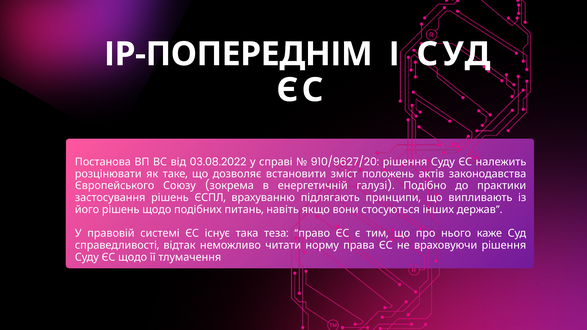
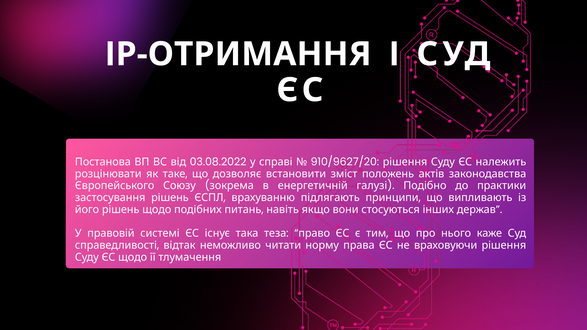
ІР-ПОПЕРЕДНІМ: ІР-ПОПЕРЕДНІМ -> ІР-ОТРИМАННЯ
